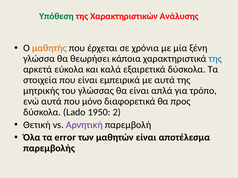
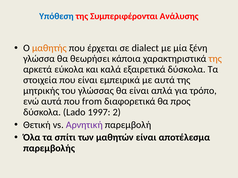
Υπόθεση colour: green -> blue
Χαρακτηριστικών: Χαρακτηριστικών -> Συμπεριφέρονται
χρόνια: χρόνια -> dialect
της at (215, 59) colour: blue -> orange
μόνο: μόνο -> from
1950: 1950 -> 1997
error: error -> σπίτι
